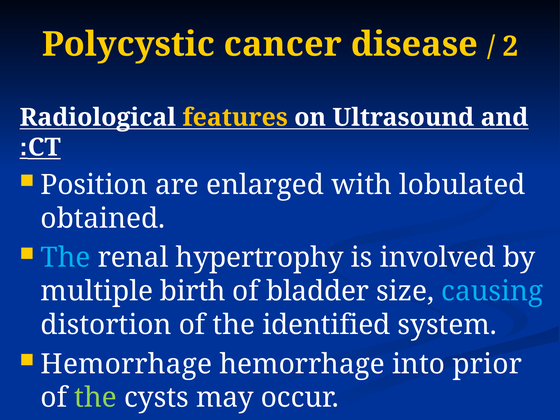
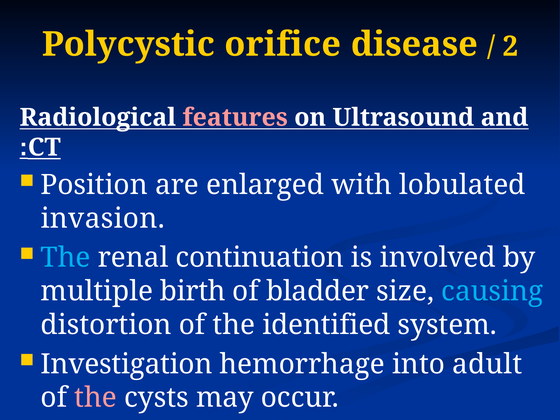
cancer: cancer -> orifice
features colour: yellow -> pink
obtained: obtained -> invasion
hypertrophy: hypertrophy -> continuation
Hemorrhage at (126, 364): Hemorrhage -> Investigation
prior: prior -> adult
the at (96, 398) colour: light green -> pink
